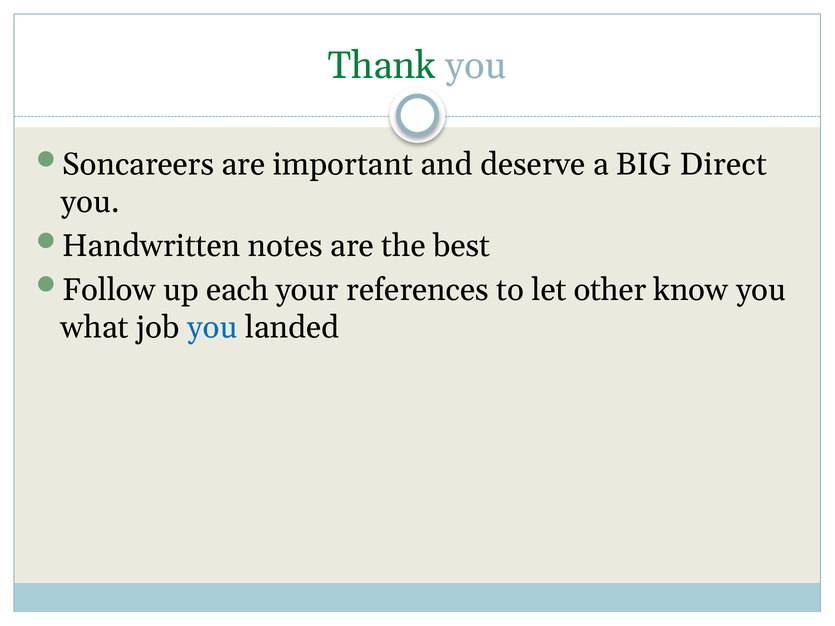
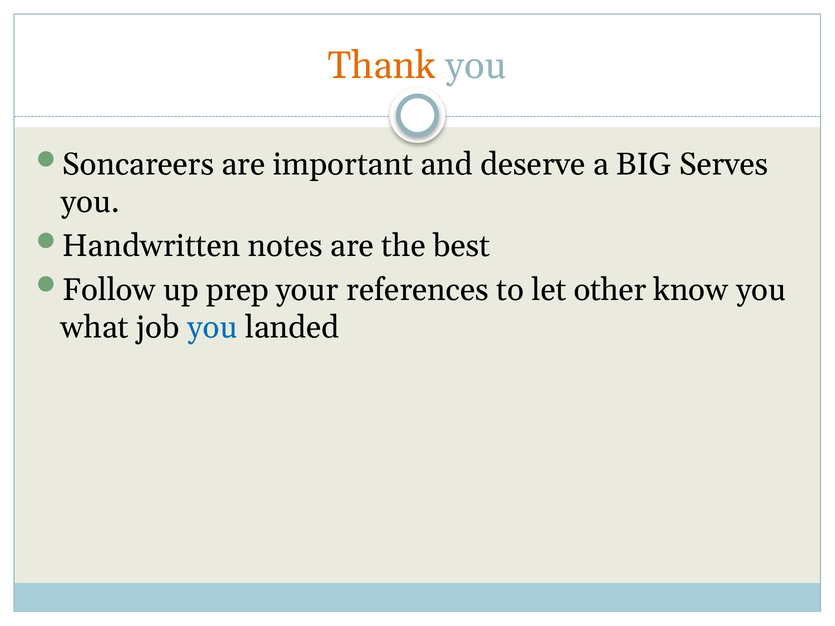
Thank colour: green -> orange
Direct: Direct -> Serves
each: each -> prep
